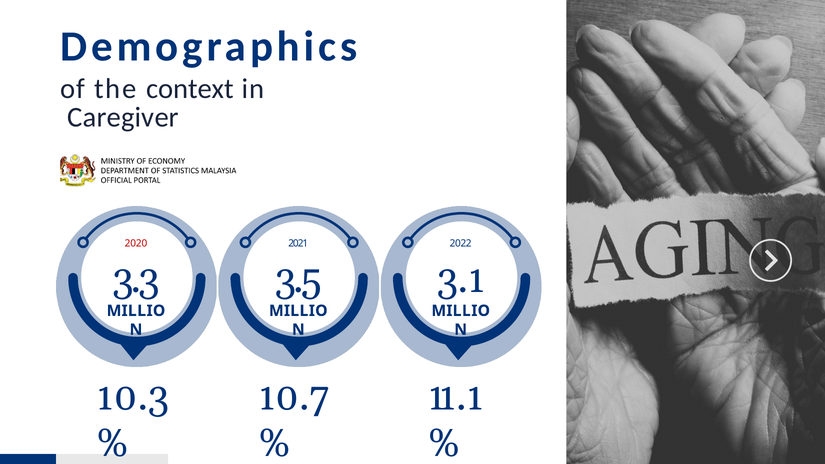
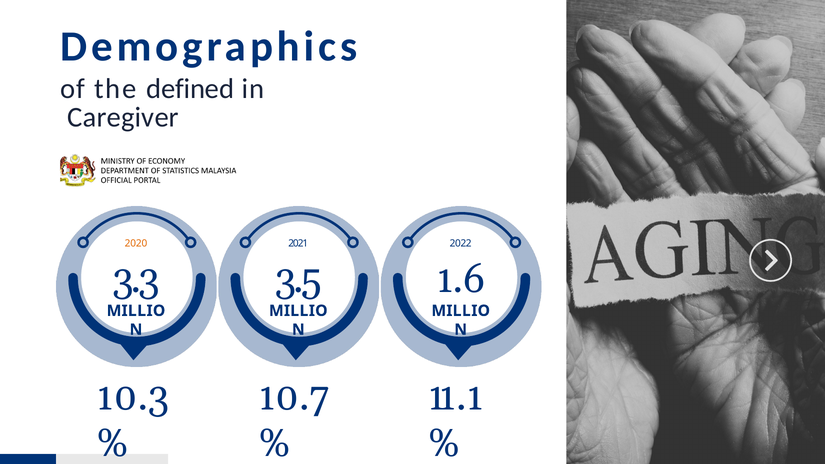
context: context -> defined
2020 colour: red -> orange
3.1: 3.1 -> 1.6
